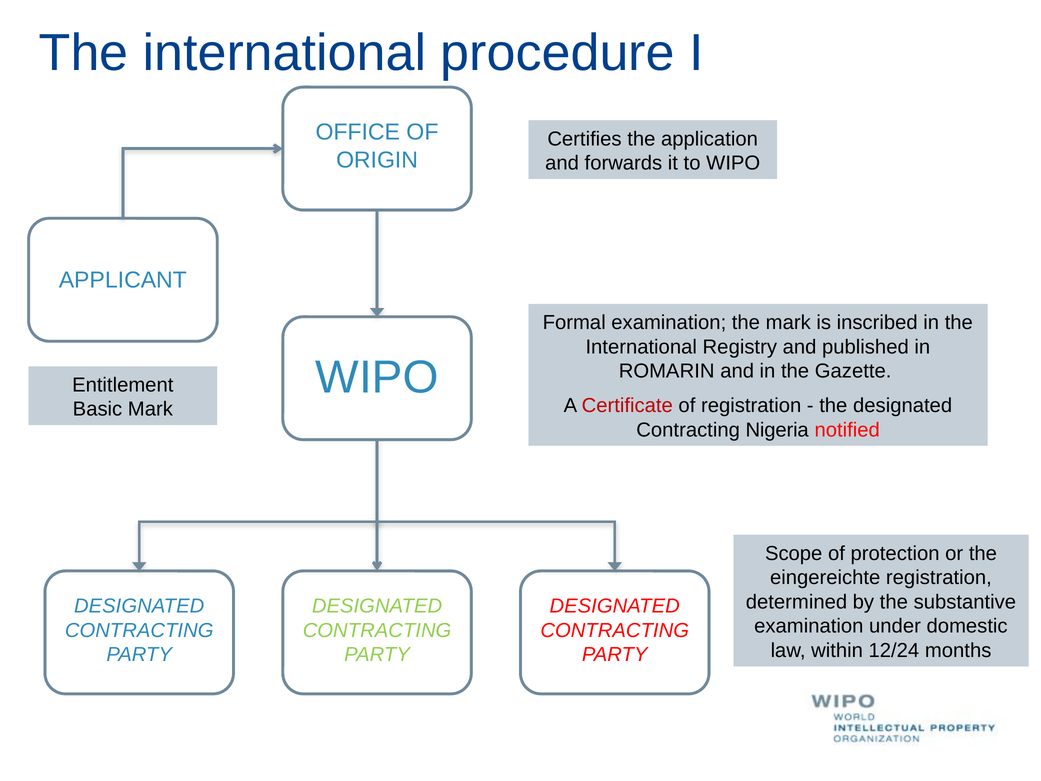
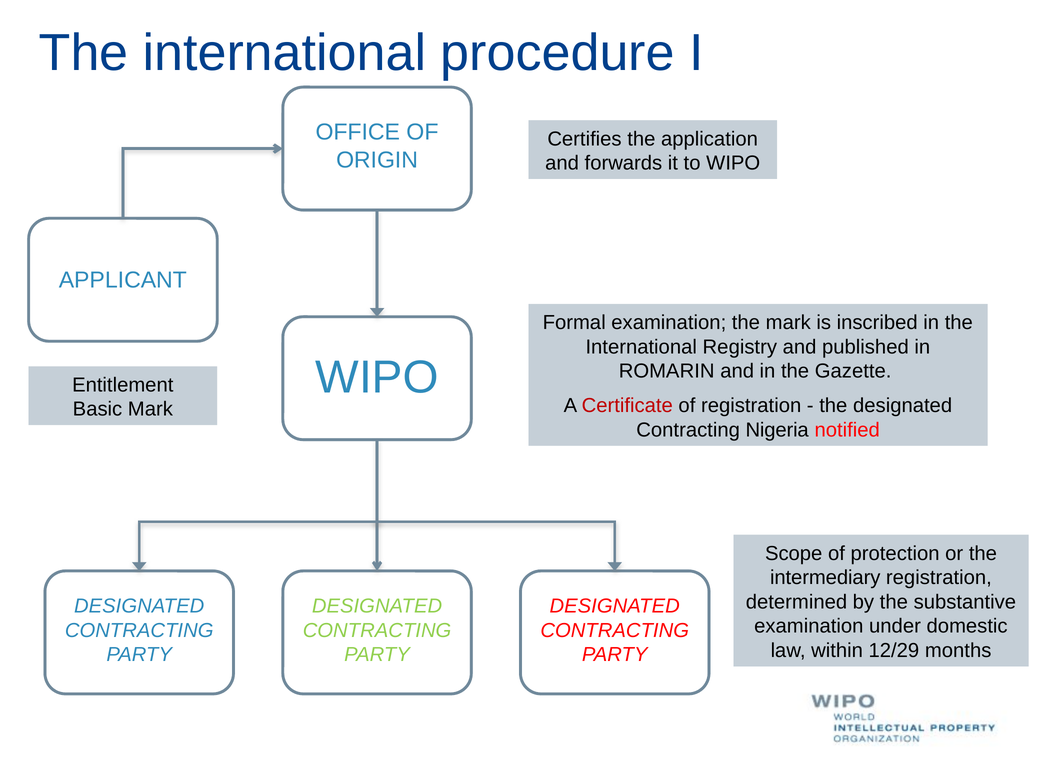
eingereichte: eingereichte -> intermediary
12/24: 12/24 -> 12/29
